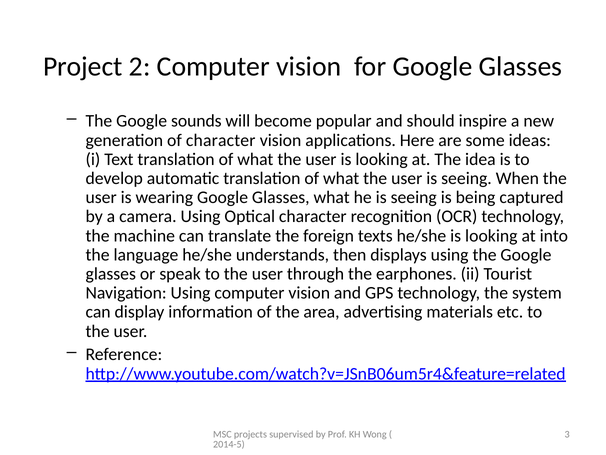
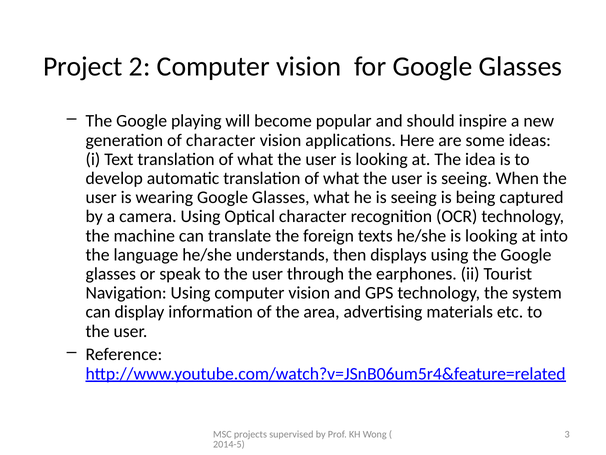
sounds: sounds -> playing
